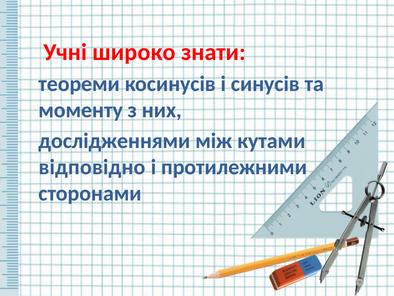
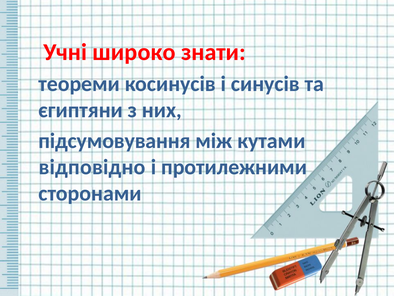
моменту: моменту -> єгиптяни
дослідженнями: дослідженнями -> підсумовування
